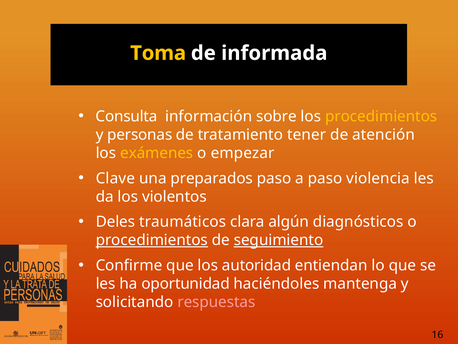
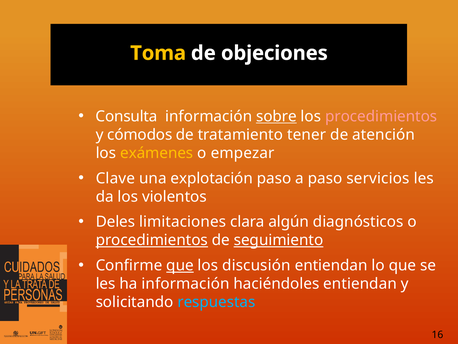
informada: informada -> objeciones
sobre underline: none -> present
procedimientos at (381, 116) colour: yellow -> pink
personas: personas -> cómodos
preparados: preparados -> explotación
violencia: violencia -> servicios
traumáticos: traumáticos -> limitaciones
que at (180, 265) underline: none -> present
autoridad: autoridad -> discusión
ha oportunidad: oportunidad -> información
haciéndoles mantenga: mantenga -> entiendan
respuestas colour: pink -> light blue
